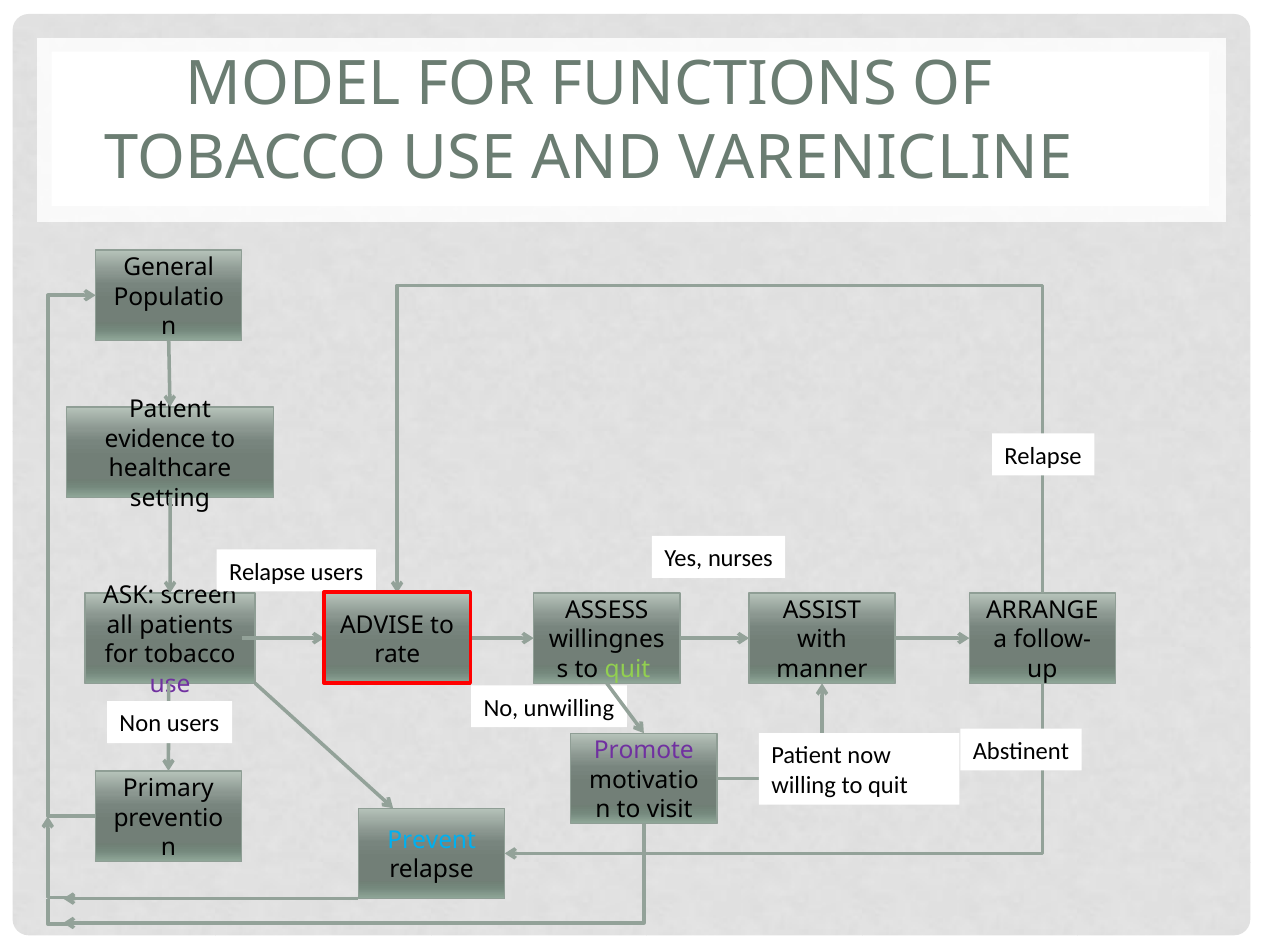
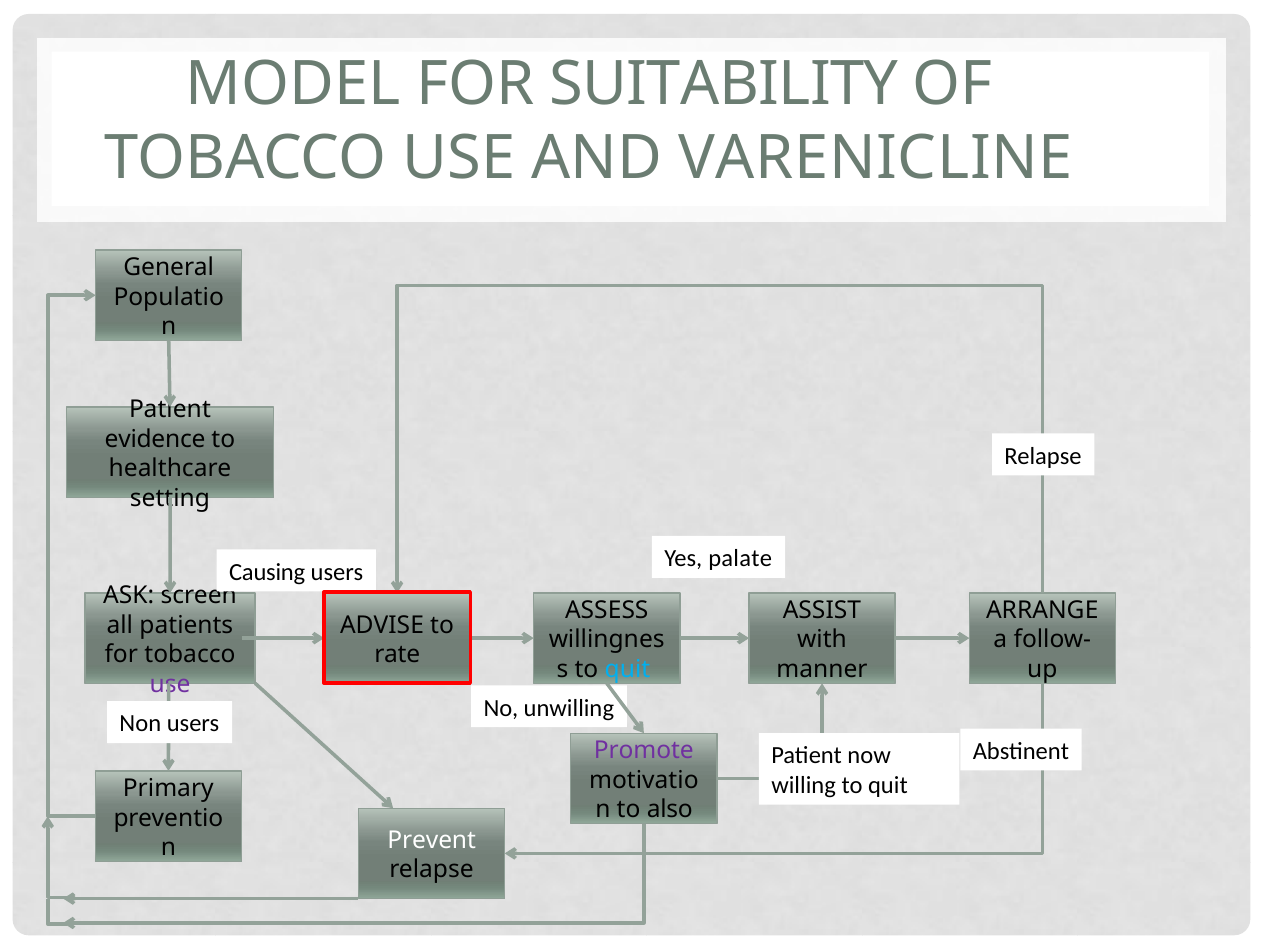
FUNCTIONS: FUNCTIONS -> SUITABILITY
nurses: nurses -> palate
Relapse at (267, 572): Relapse -> Causing
quit at (628, 669) colour: light green -> light blue
visit: visit -> also
Prevent colour: light blue -> white
